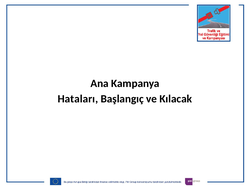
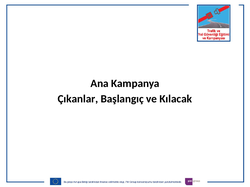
Hataları: Hataları -> Çıkanlar
